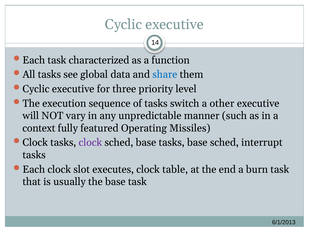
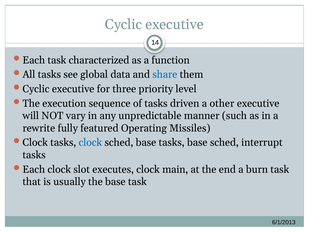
switch: switch -> driven
context: context -> rewrite
clock at (90, 142) colour: purple -> blue
table: table -> main
